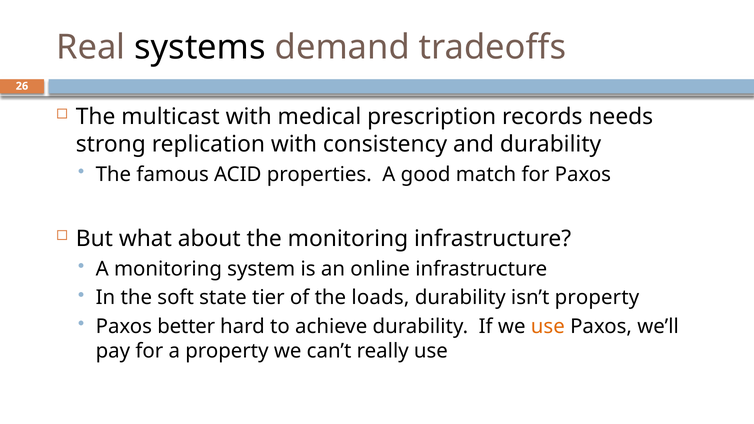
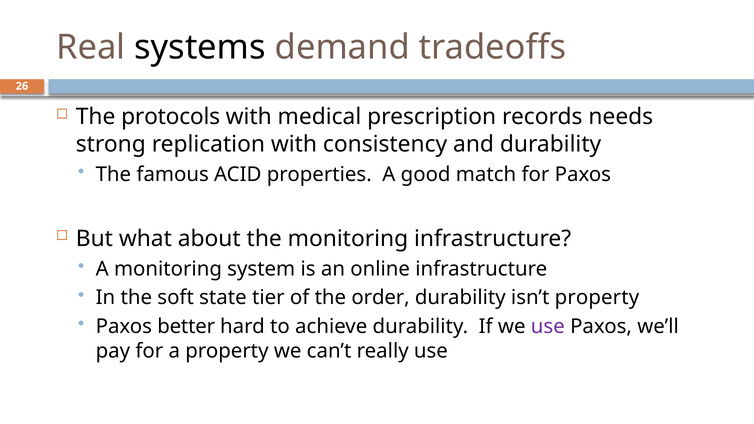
multicast: multicast -> protocols
loads: loads -> order
use at (548, 327) colour: orange -> purple
